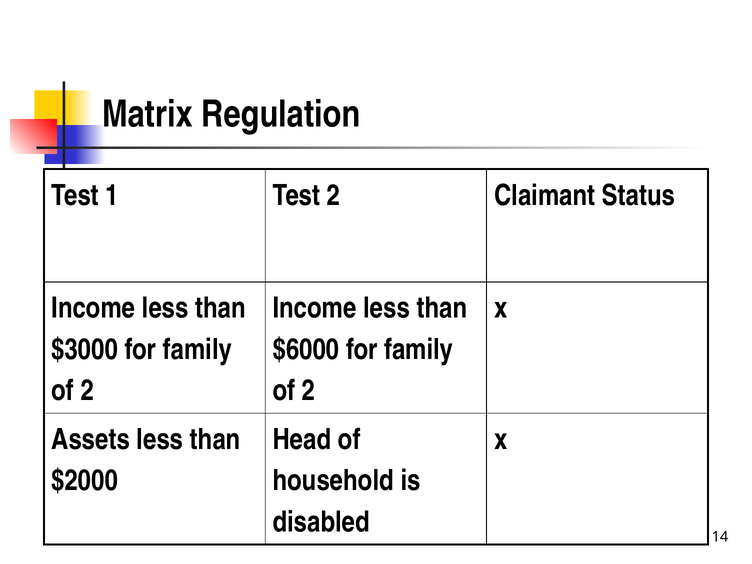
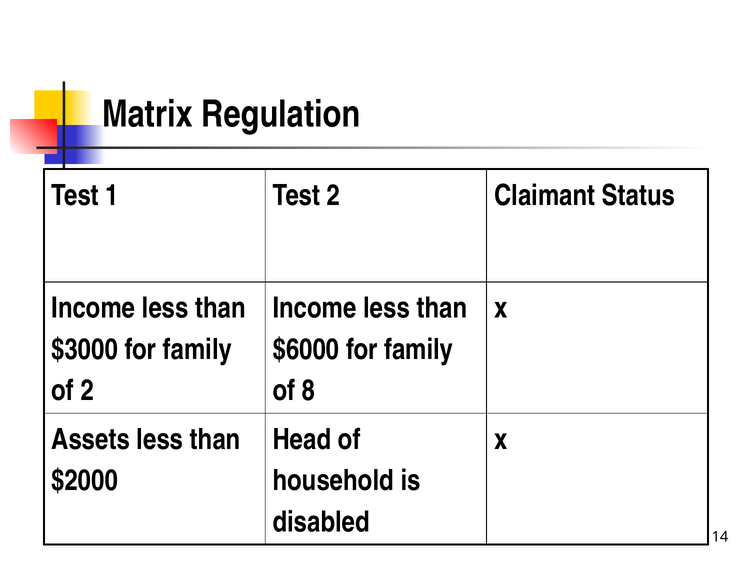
2 at (309, 391): 2 -> 8
